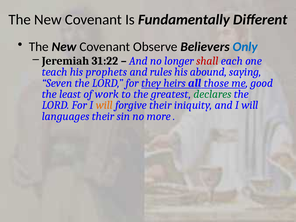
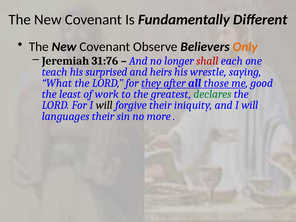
Only colour: blue -> orange
31:22: 31:22 -> 31:76
prophets: prophets -> surprised
rules: rules -> heirs
abound: abound -> wrestle
Seven: Seven -> What
heirs: heirs -> after
will at (104, 105) colour: orange -> black
